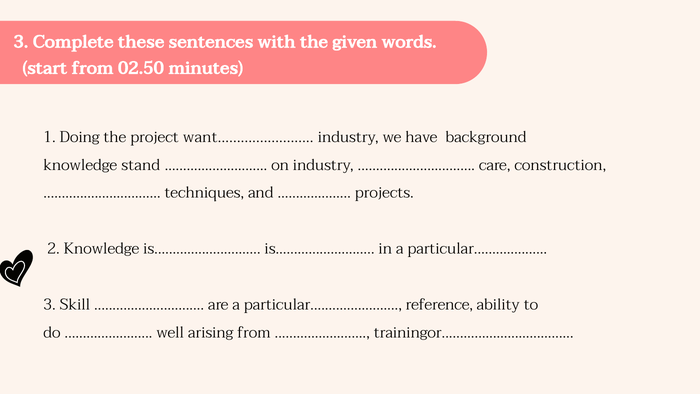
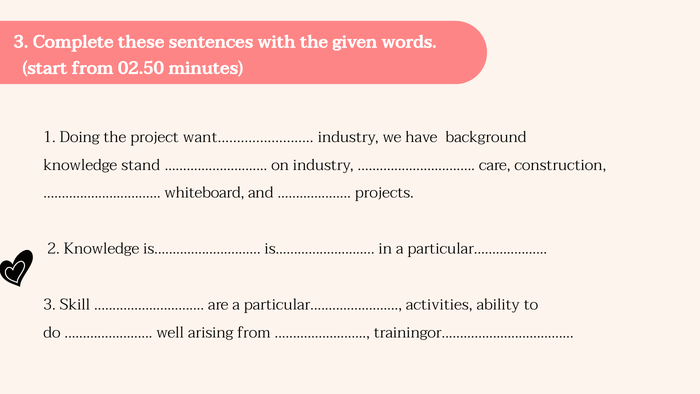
techniques: techniques -> whiteboard
reference: reference -> activities
